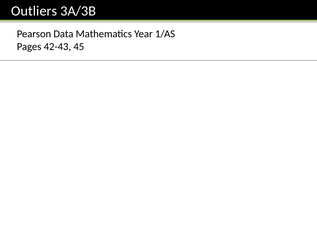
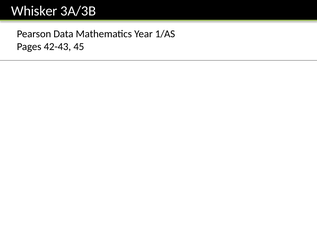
Outliers: Outliers -> Whisker
